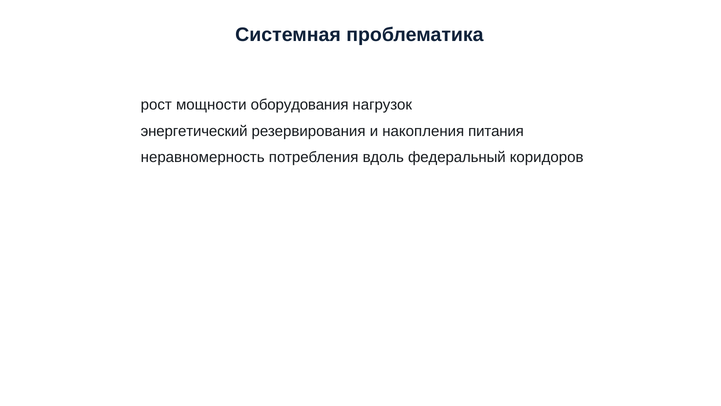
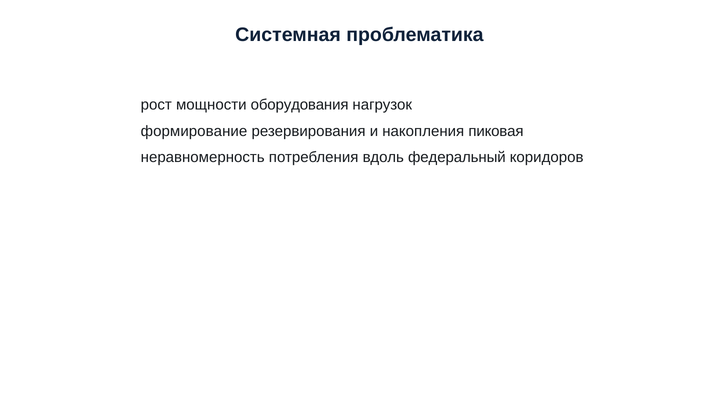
энергетический: энергетический -> формирование
питания: питания -> пиковая
